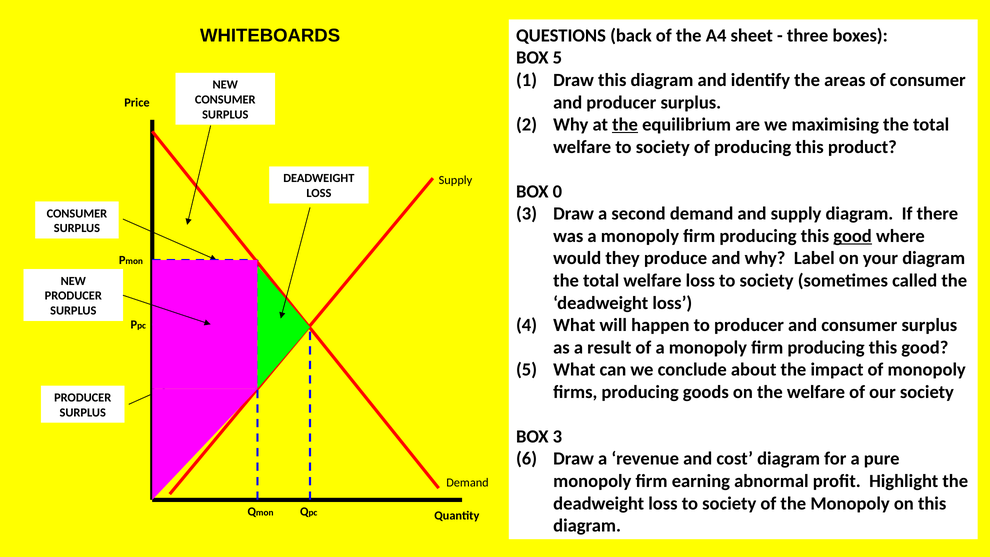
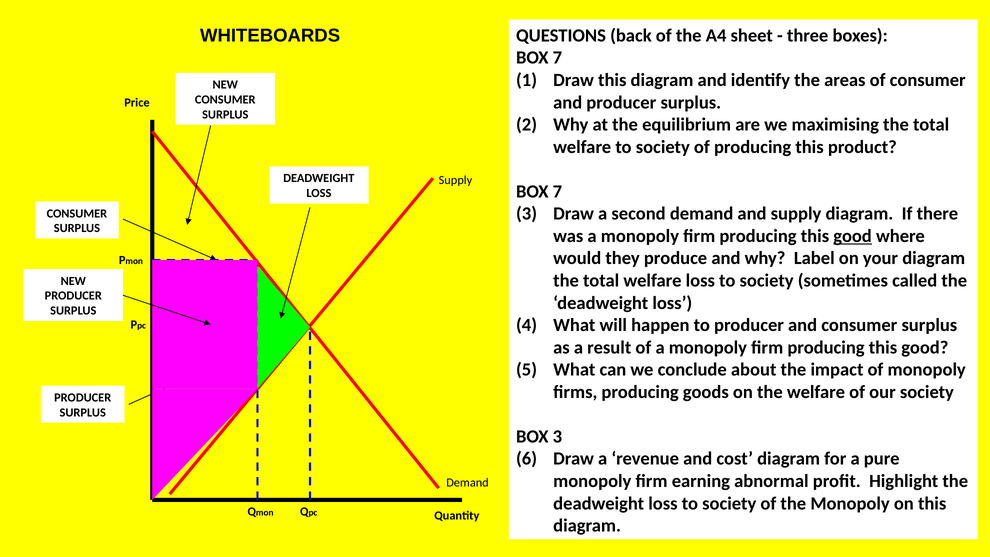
5 at (557, 58): 5 -> 7
the at (625, 125) underline: present -> none
0 at (557, 191): 0 -> 7
